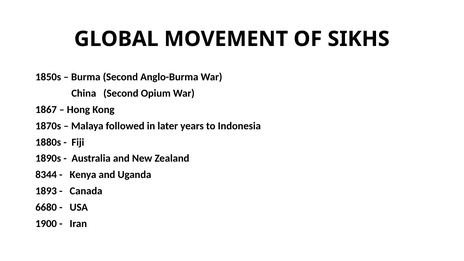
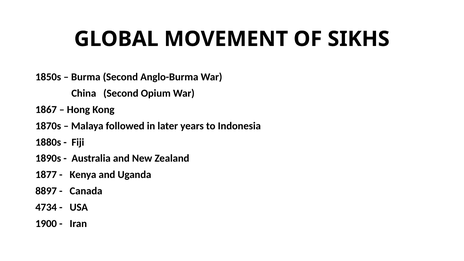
8344: 8344 -> 1877
1893: 1893 -> 8897
6680: 6680 -> 4734
